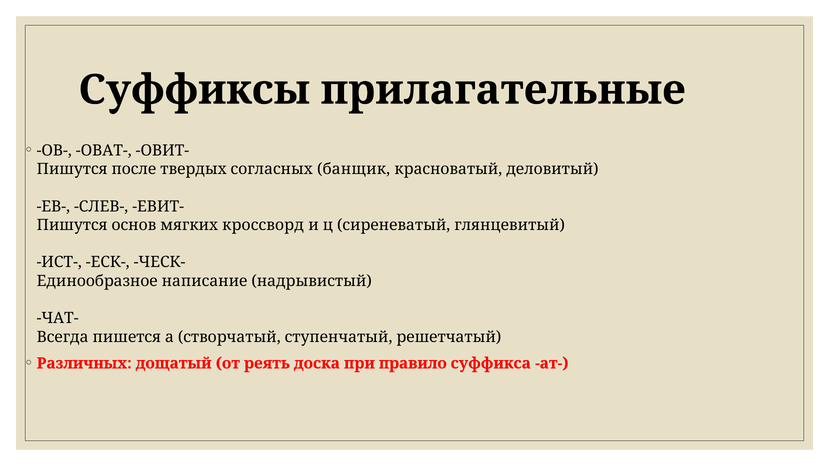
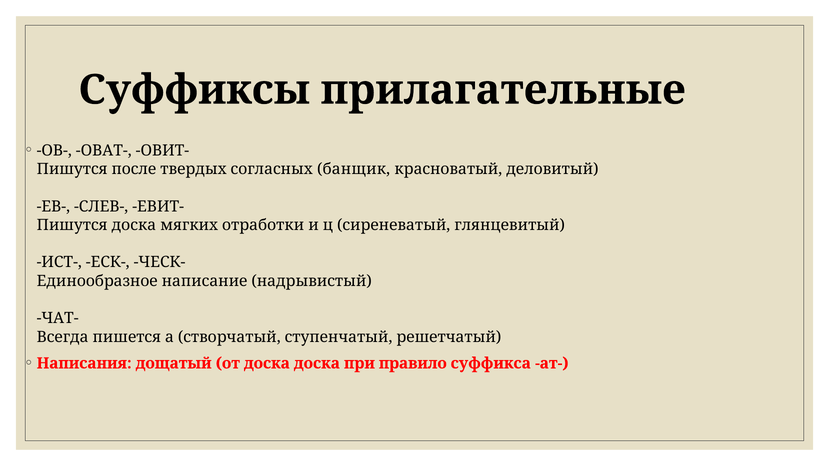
Пишутся основ: основ -> доска
кроссворд: кроссворд -> отработки
Различных: Различных -> Написания
от реять: реять -> доска
